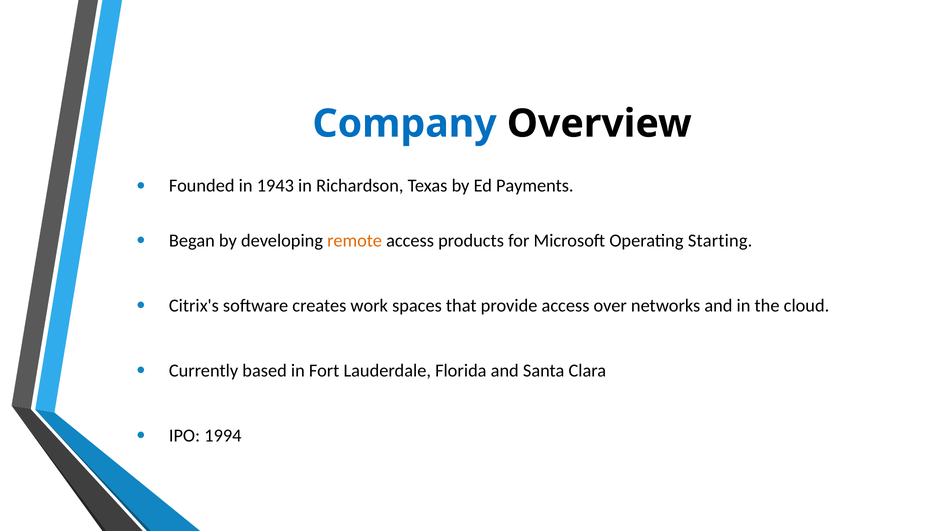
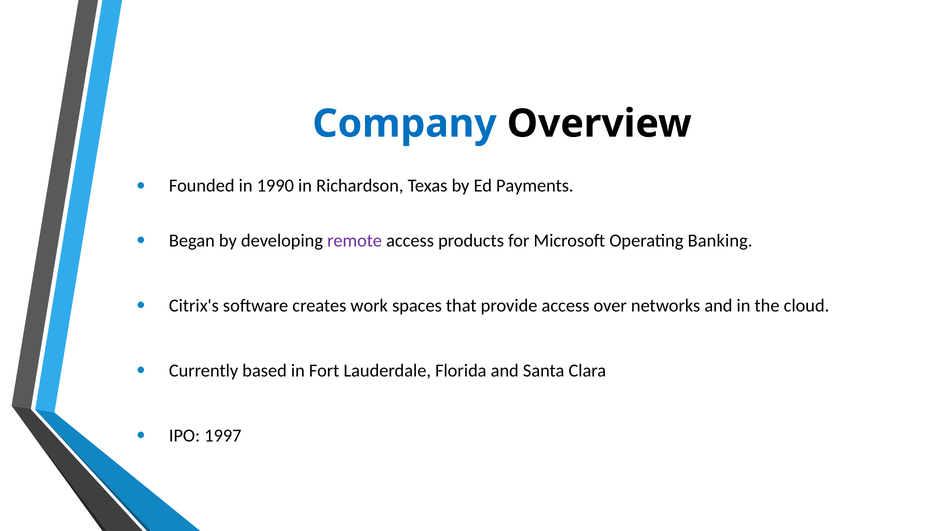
1943: 1943 -> 1990
remote colour: orange -> purple
Starting: Starting -> Banking
1994: 1994 -> 1997
